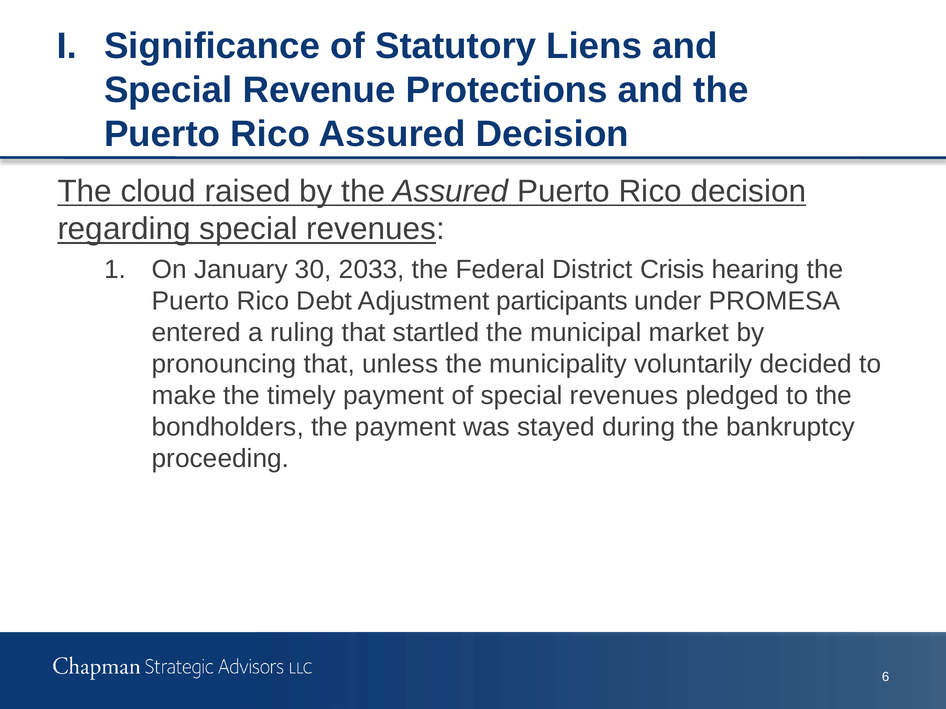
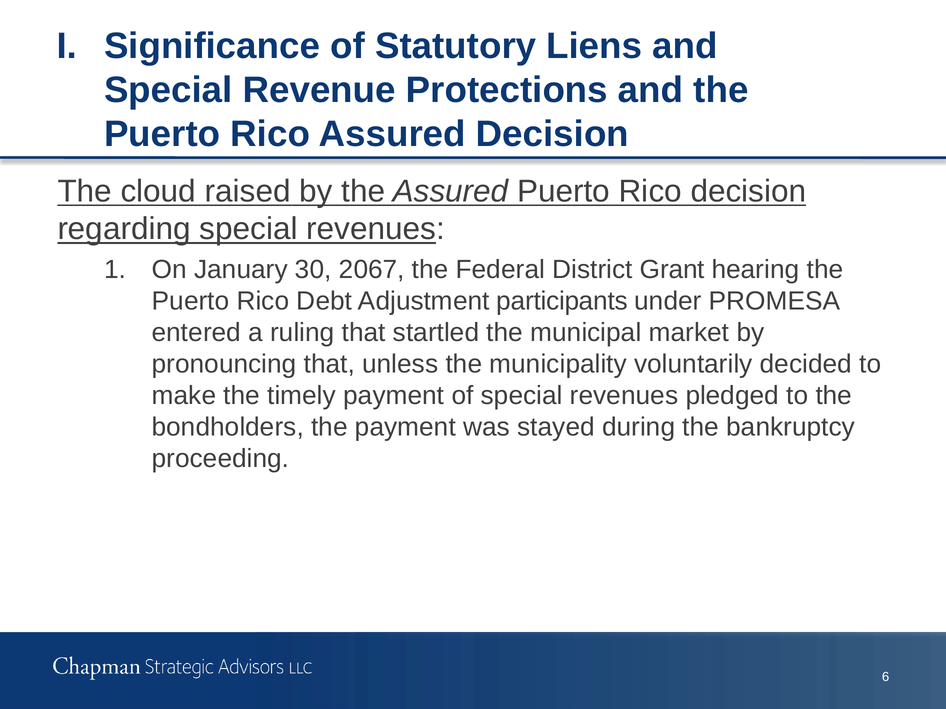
2033: 2033 -> 2067
Crisis: Crisis -> Grant
